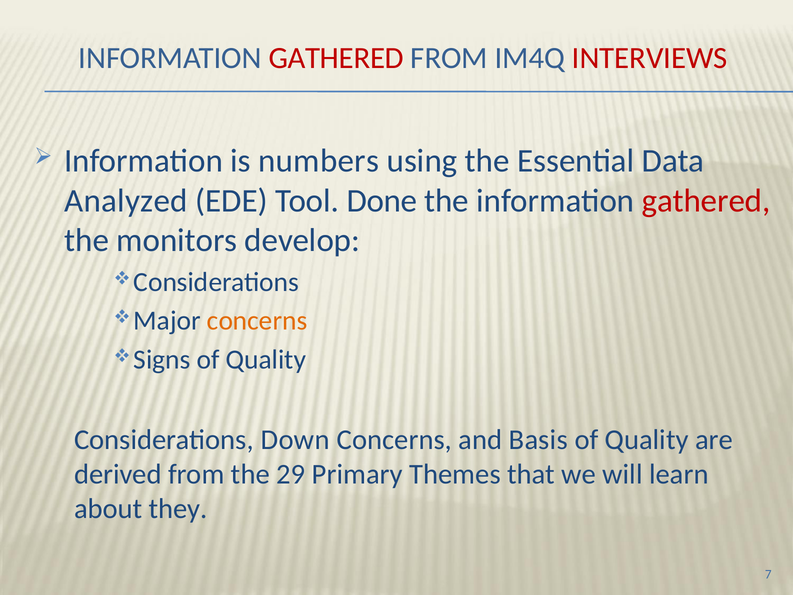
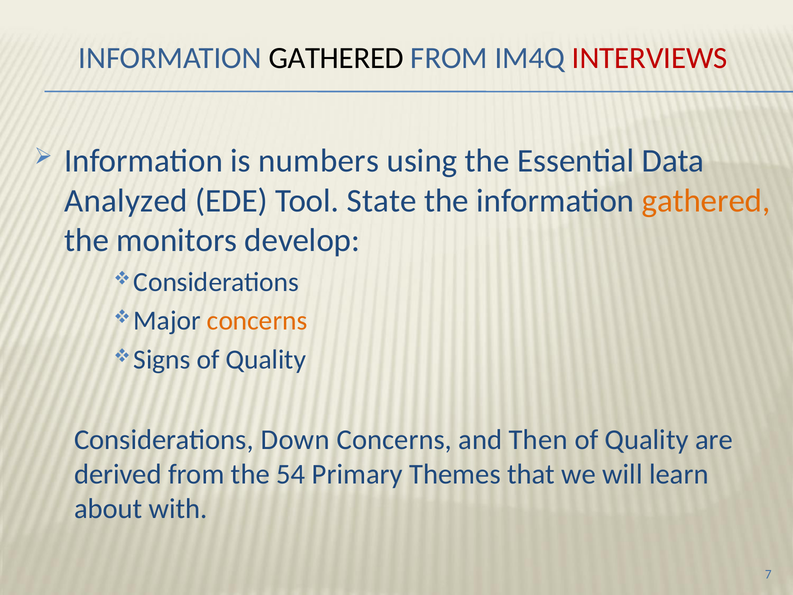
GATHERED at (336, 58) colour: red -> black
Done: Done -> State
gathered at (706, 201) colour: red -> orange
Basis: Basis -> Then
29: 29 -> 54
they: they -> with
